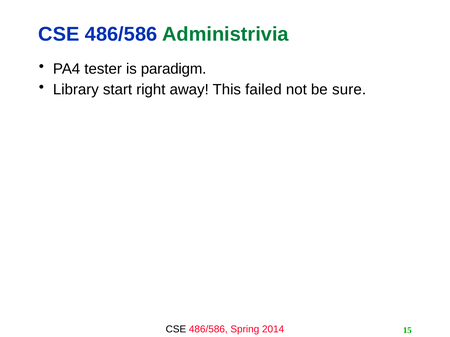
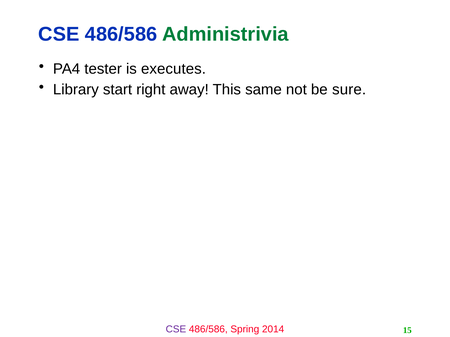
paradigm: paradigm -> executes
failed: failed -> same
CSE at (176, 330) colour: black -> purple
